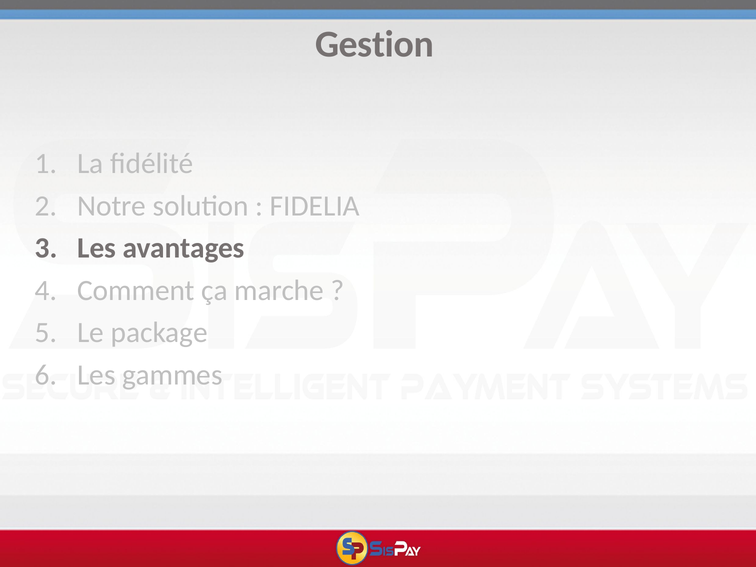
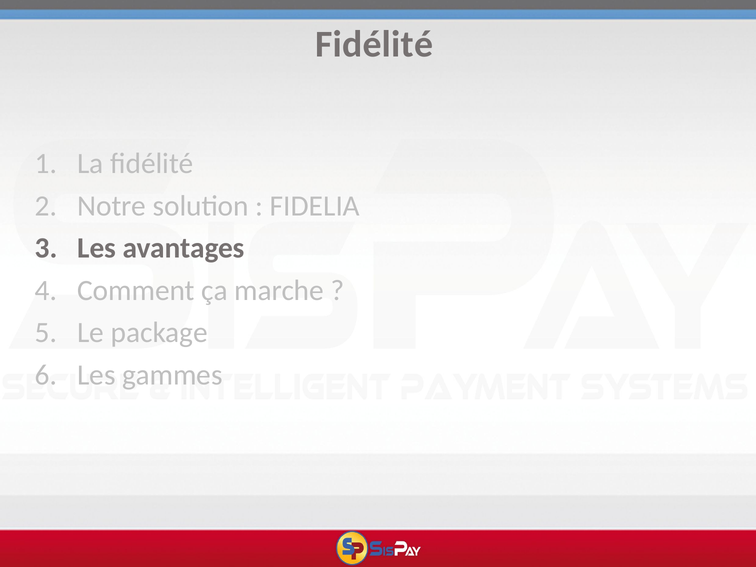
Gestion at (375, 44): Gestion -> Fidélité
